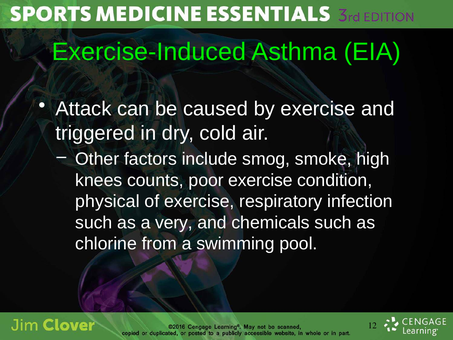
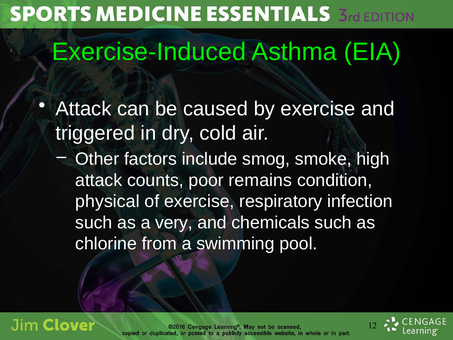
knees at (99, 180): knees -> attack
poor exercise: exercise -> remains
